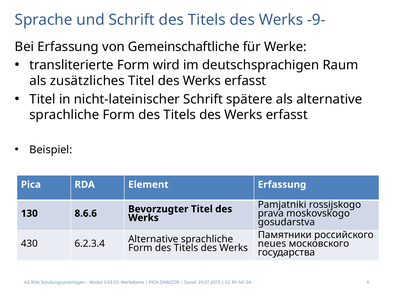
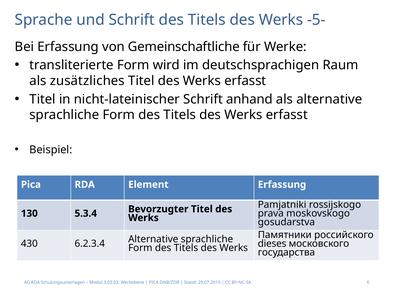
-9-: -9- -> -5-
spätere: spätere -> anhand
8.6.6: 8.6.6 -> 5.3.4
neues: neues -> dieses
